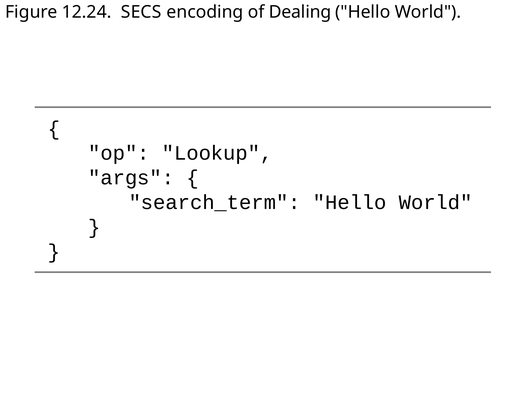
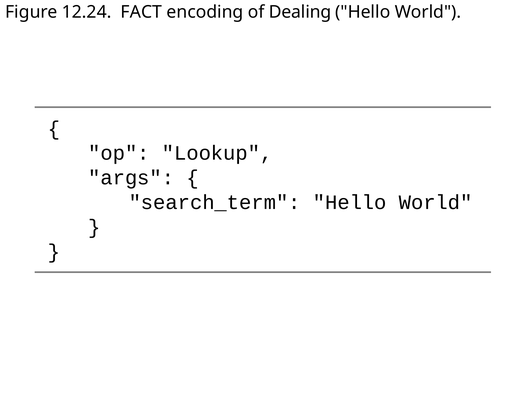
SECS: SECS -> FACT
